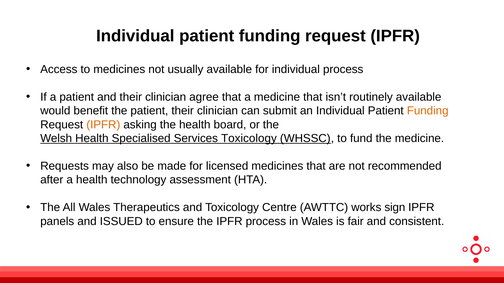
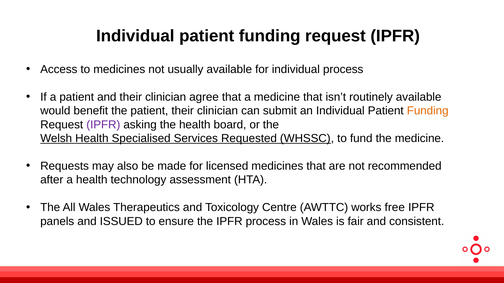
IPFR at (103, 125) colour: orange -> purple
Services Toxicology: Toxicology -> Requested
sign: sign -> free
